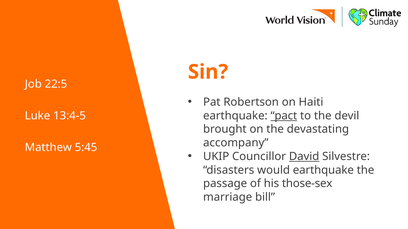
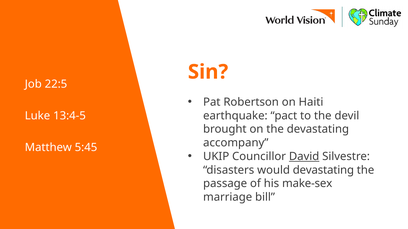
pact underline: present -> none
would earthquake: earthquake -> devastating
those-sex: those-sex -> make-sex
